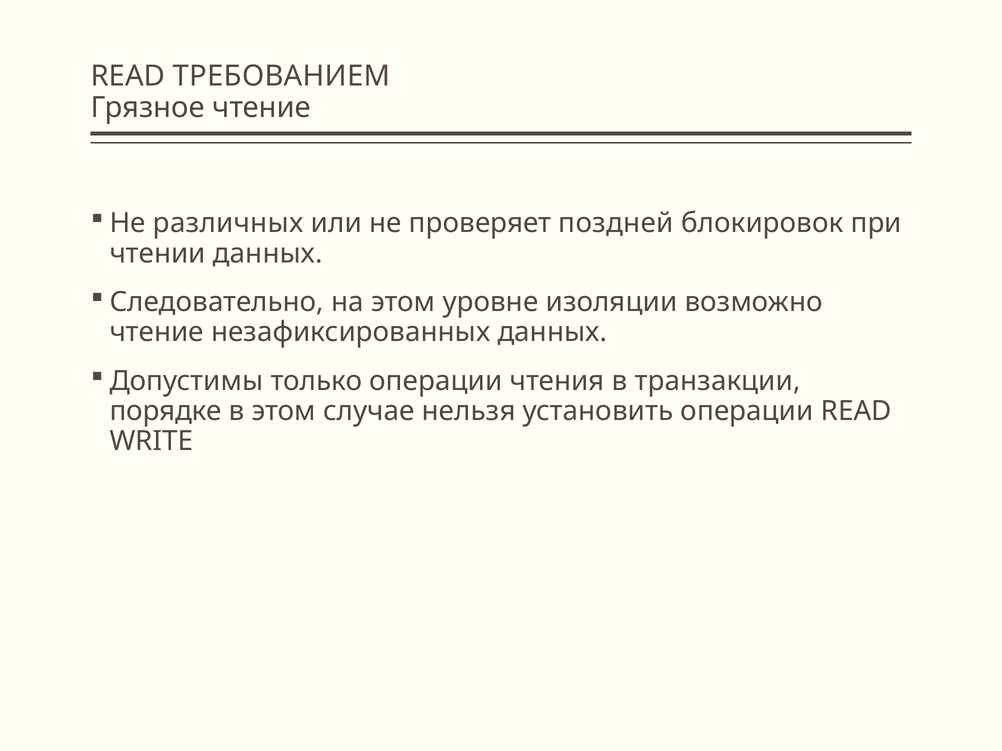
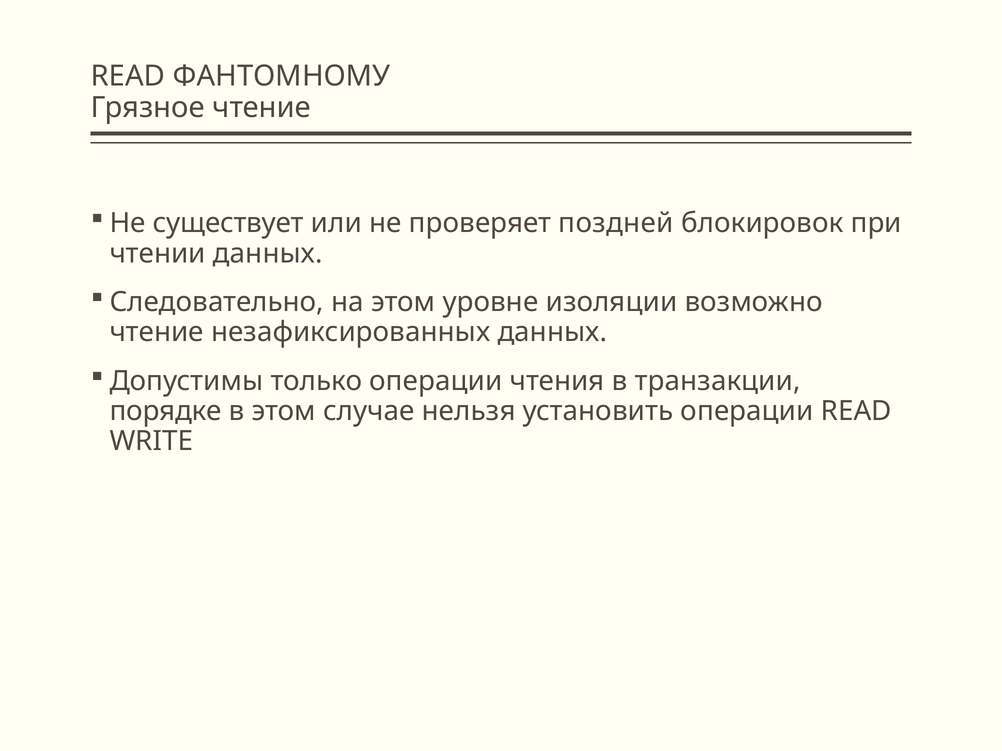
ТРЕБОВАНИЕМ: ТРЕБОВАНИЕМ -> ФАНТОМНОМУ
различных: различных -> существует
